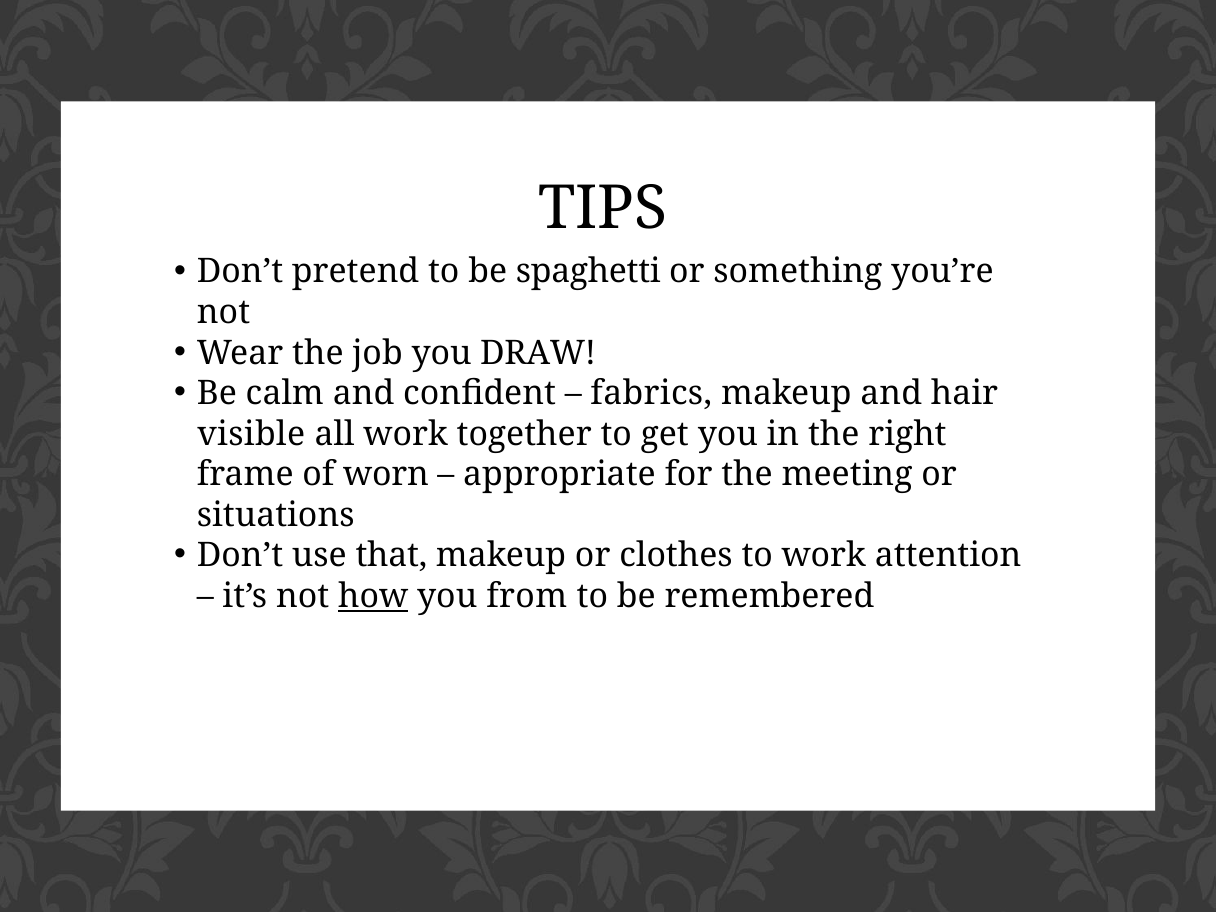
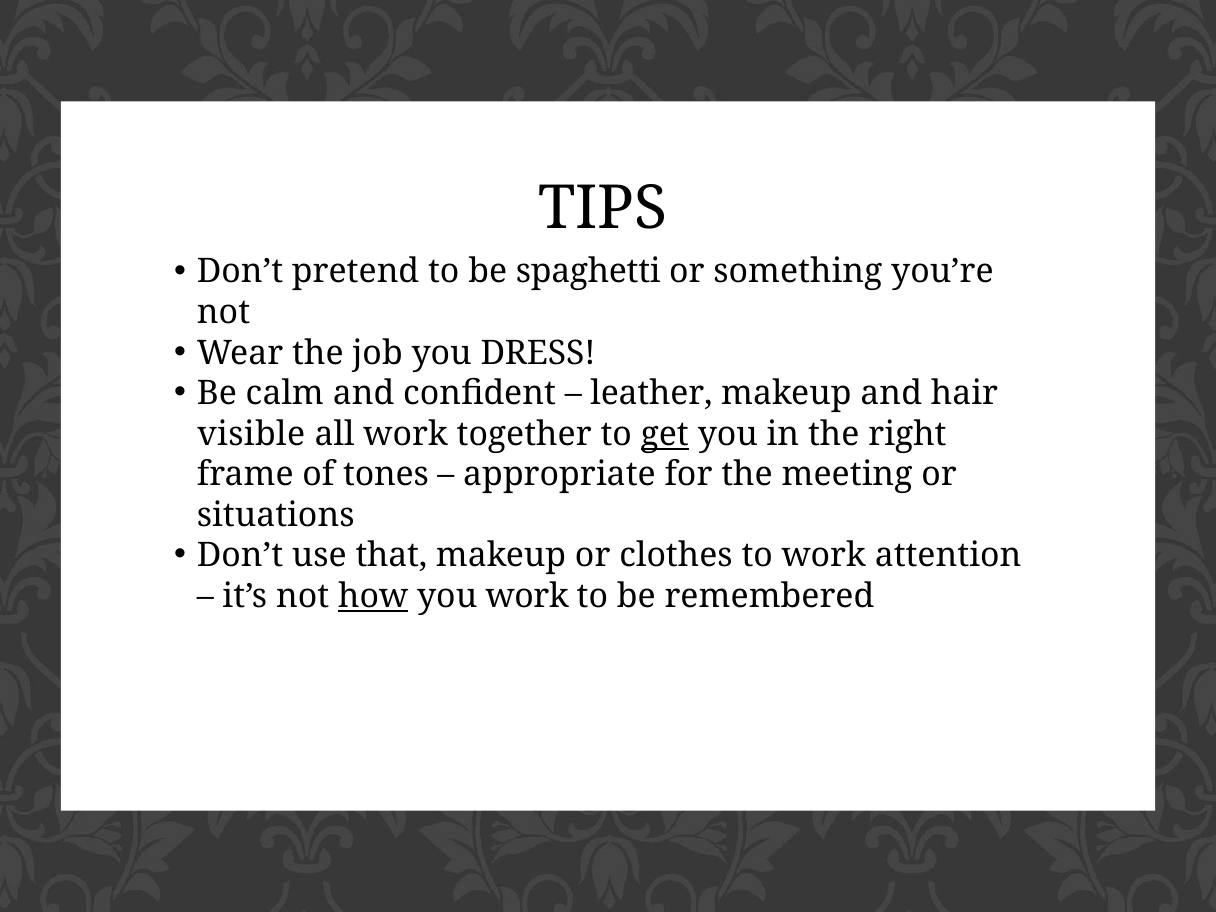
DRAW: DRAW -> DRESS
fabrics: fabrics -> leather
get underline: none -> present
worn: worn -> tones
you from: from -> work
